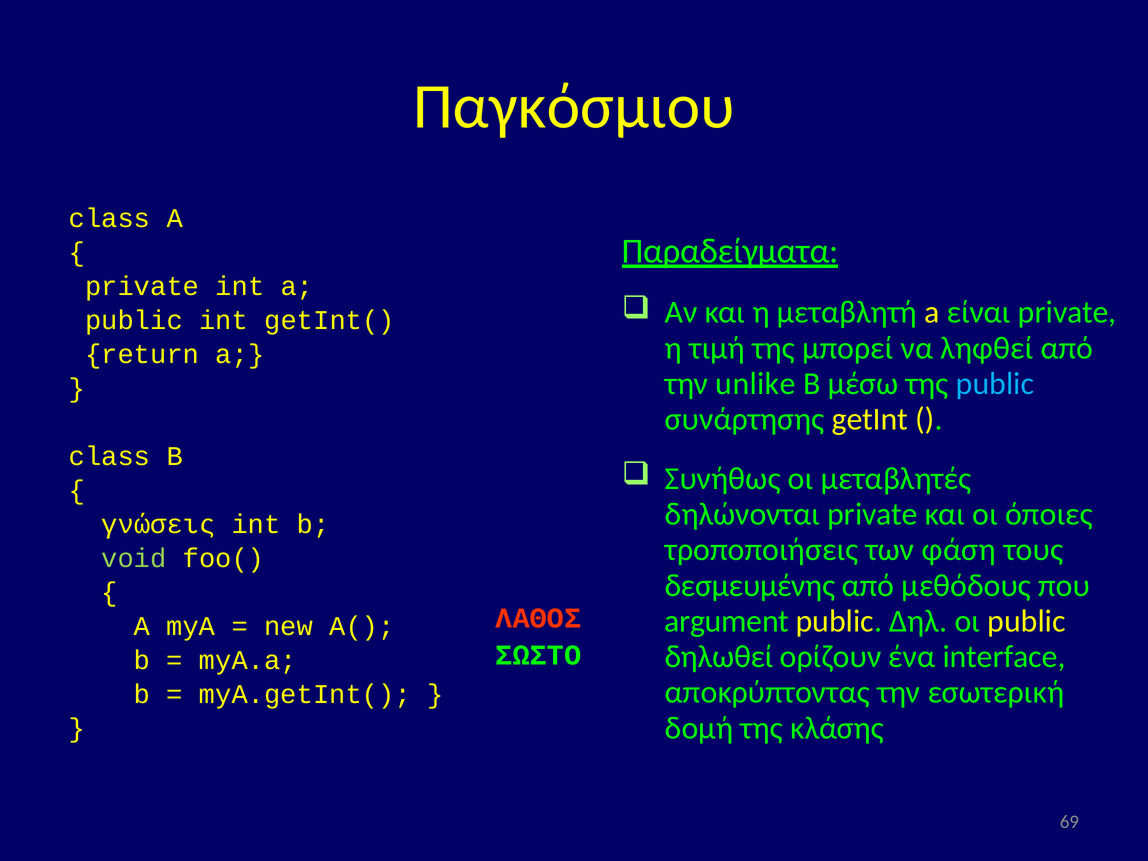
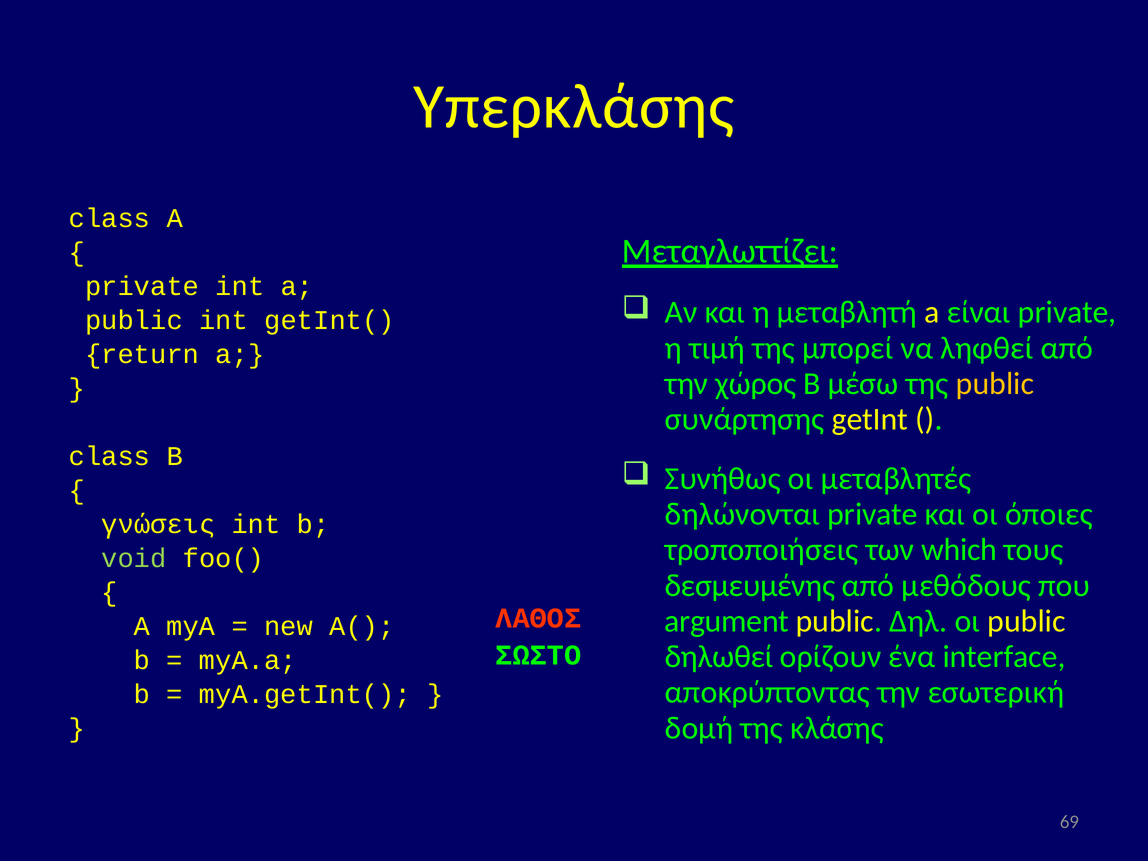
Παγκόσμιου: Παγκόσμιου -> Υπερκλάσης
Παραδείγματα: Παραδείγματα -> Μεταγλωττίζει
unlike: unlike -> χώρος
public at (995, 384) colour: light blue -> yellow
φάση: φάση -> which
